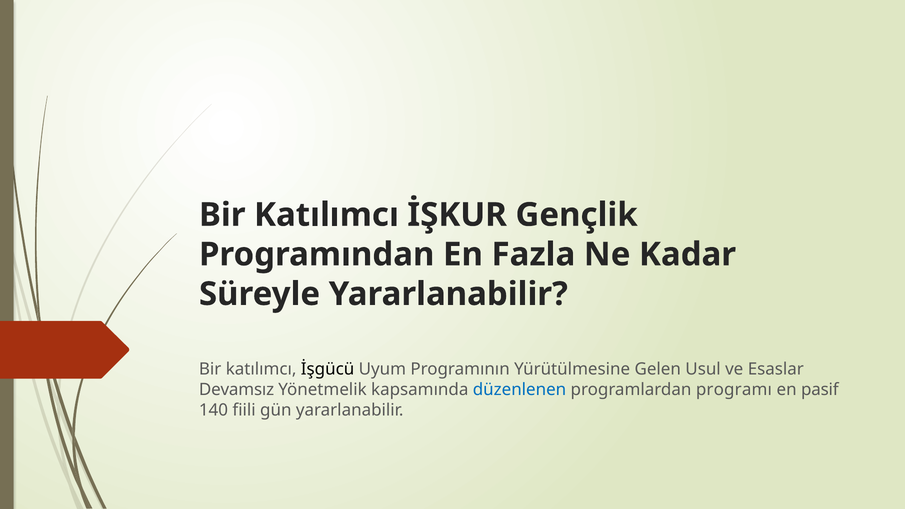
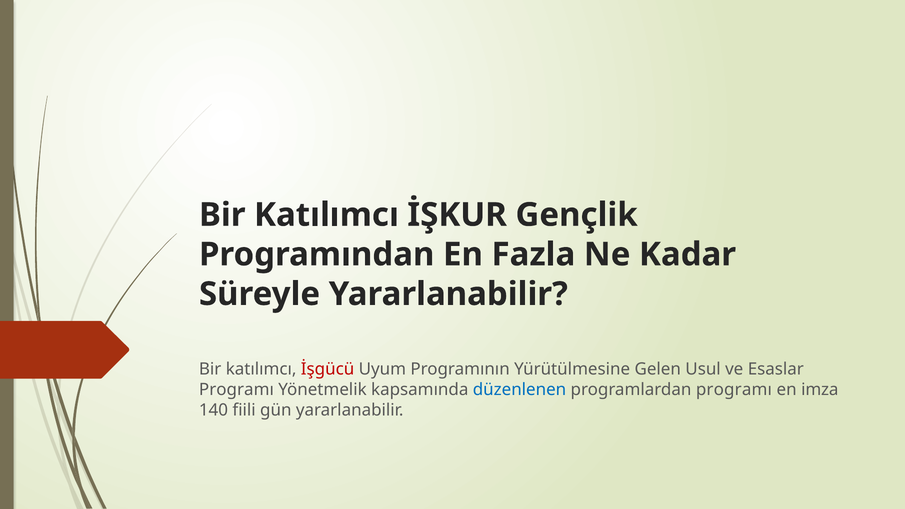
İşgücü colour: black -> red
Devamsız at (237, 390): Devamsız -> Programı
pasif: pasif -> imza
